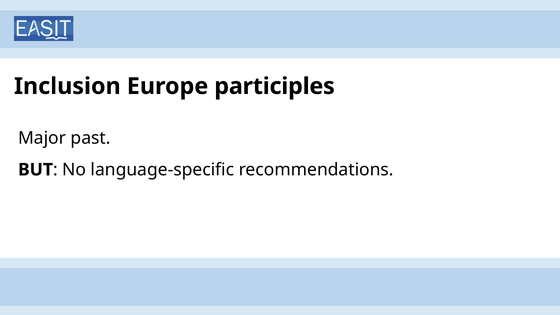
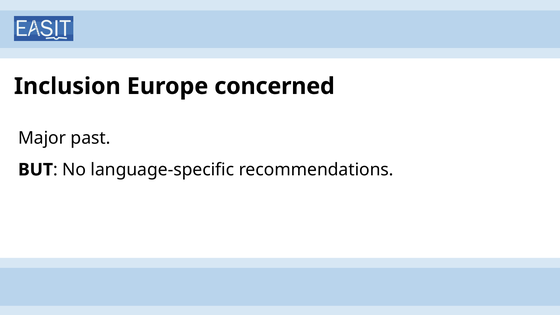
participles: participles -> concerned
